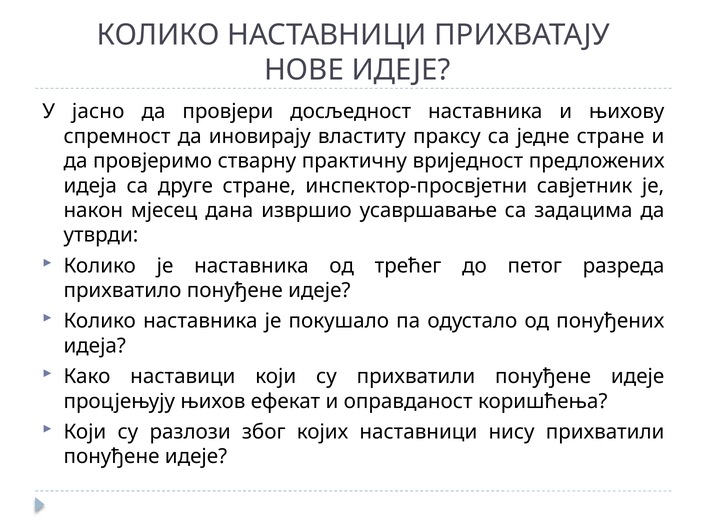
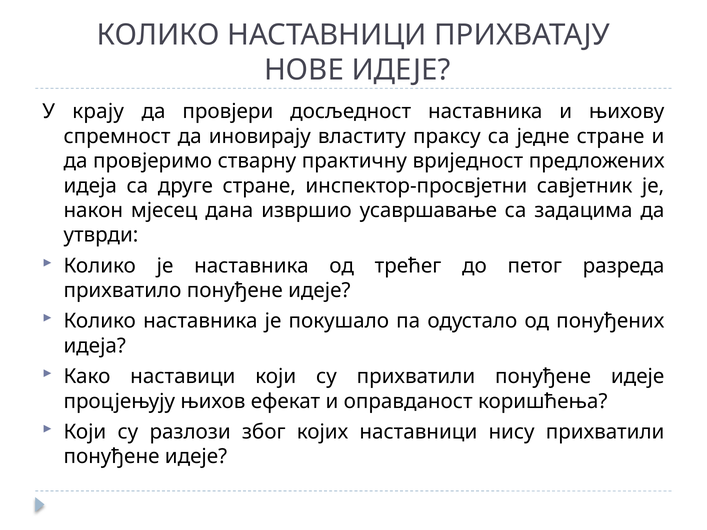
јасно: јасно -> крају
